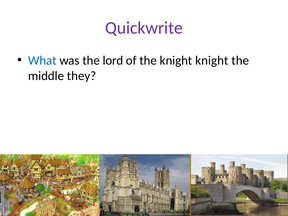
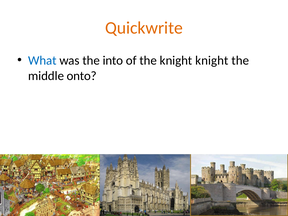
Quickwrite colour: purple -> orange
lord: lord -> into
they: they -> onto
